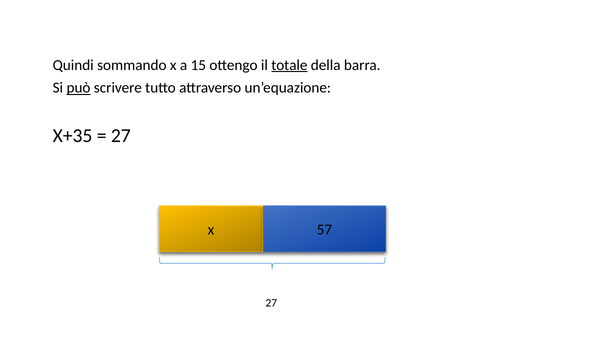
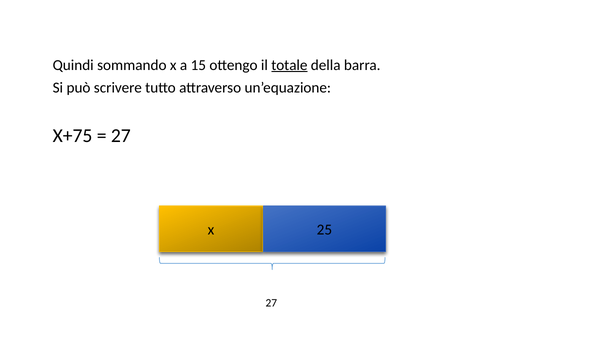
può underline: present -> none
X+35: X+35 -> X+75
57: 57 -> 25
